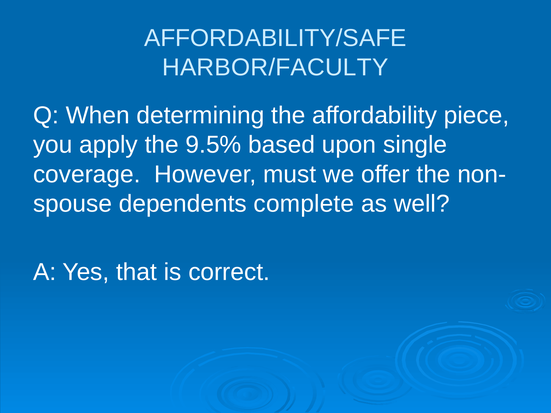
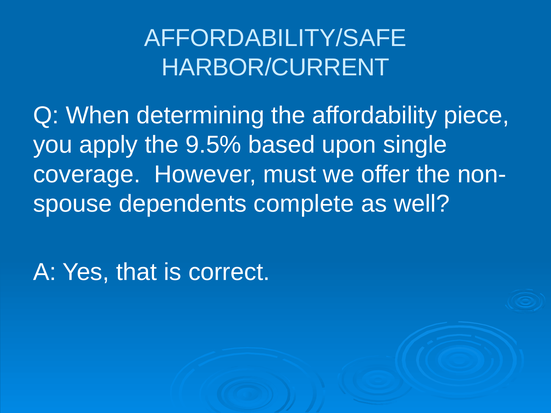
HARBOR/FACULTY: HARBOR/FACULTY -> HARBOR/CURRENT
